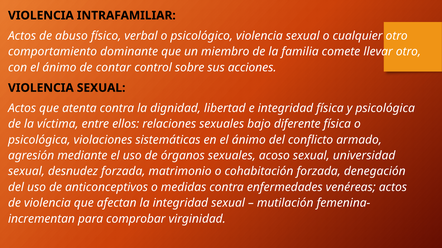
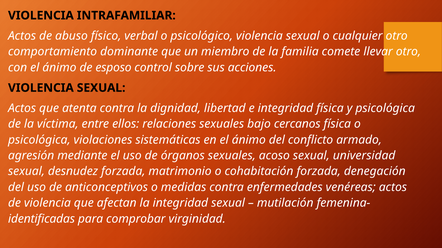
contar: contar -> esposo
diferente: diferente -> cercanos
incrementan: incrementan -> identificadas
